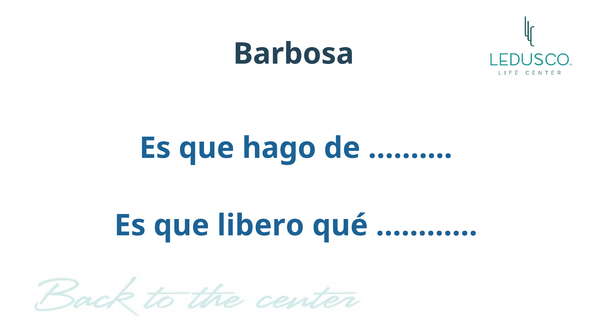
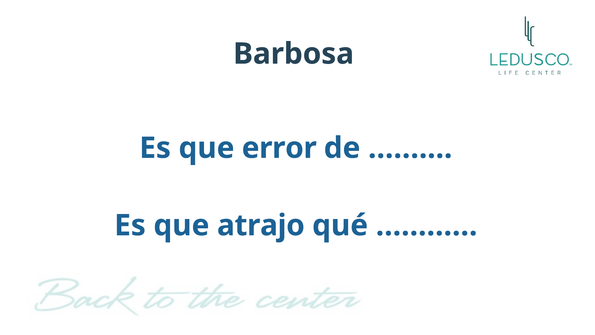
hago: hago -> error
libero: libero -> atrajo
